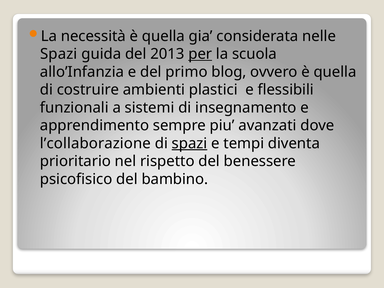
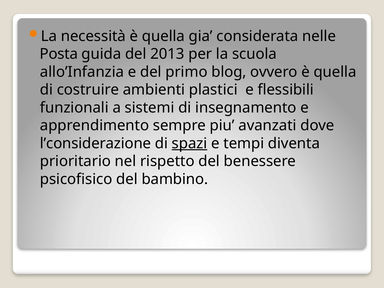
Spazi at (59, 54): Spazi -> Posta
per underline: present -> none
l’collaborazione: l’collaborazione -> l’considerazione
